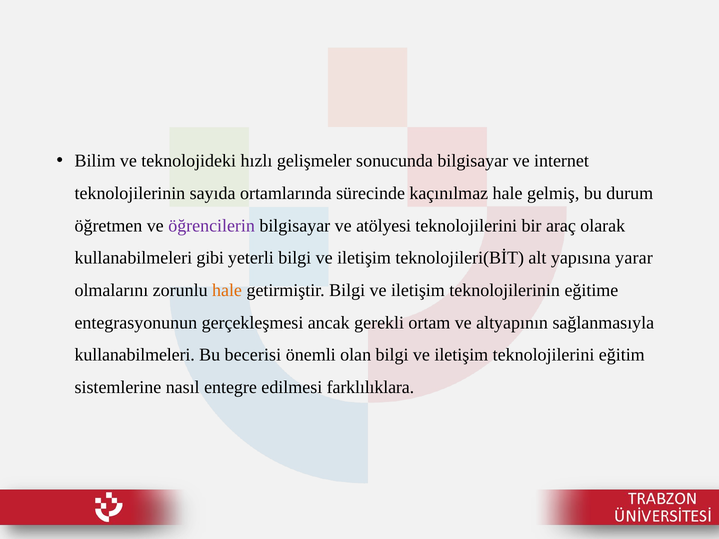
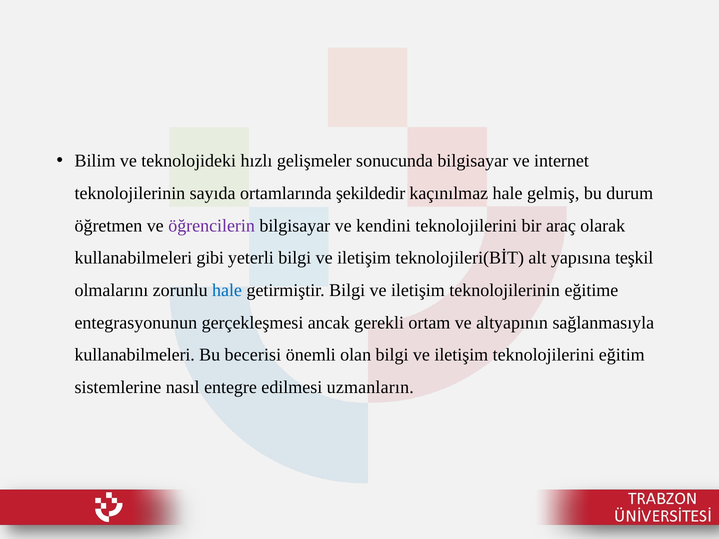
sürecinde: sürecinde -> şekildedir
atölyesi: atölyesi -> kendini
yarar: yarar -> teşkil
hale at (227, 290) colour: orange -> blue
farklılıklara: farklılıklara -> uzmanların
